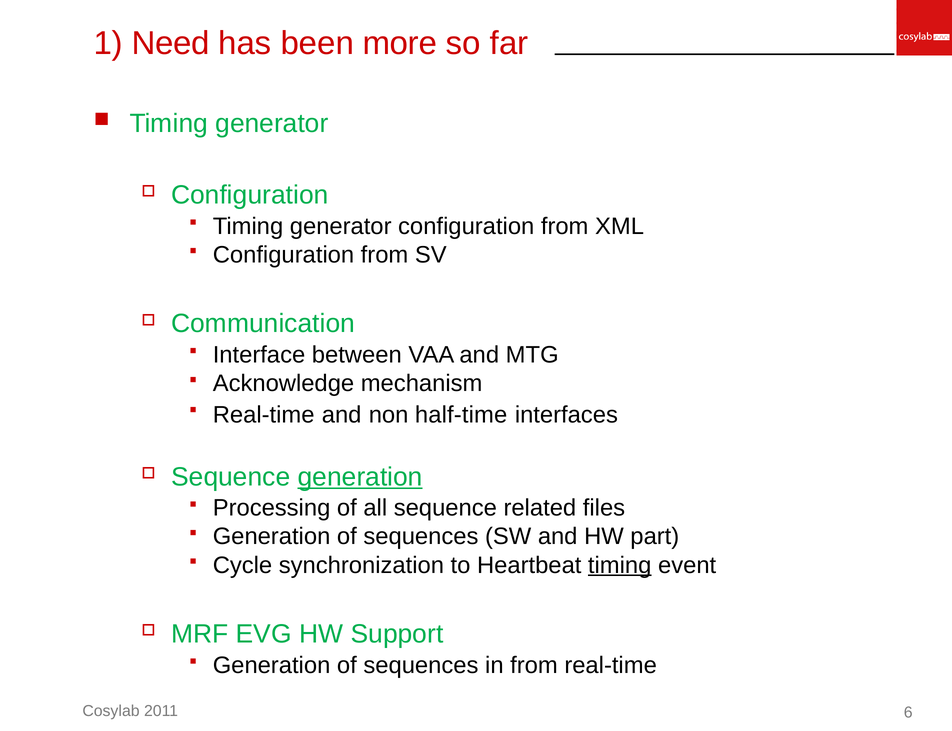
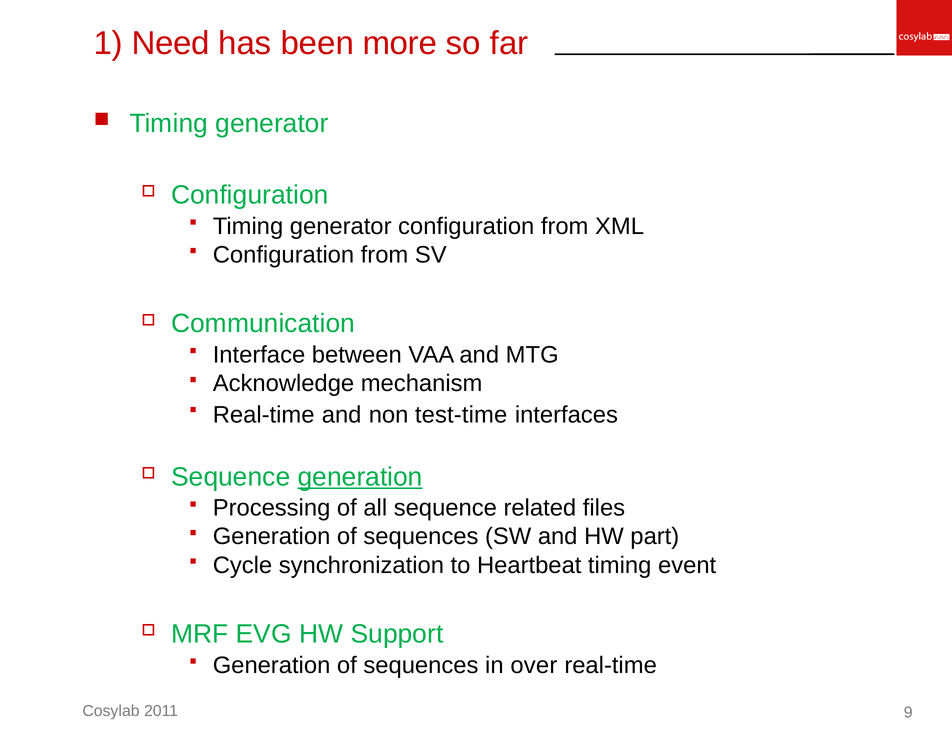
half-time: half-time -> test-time
timing at (620, 565) underline: present -> none
in from: from -> over
6: 6 -> 9
